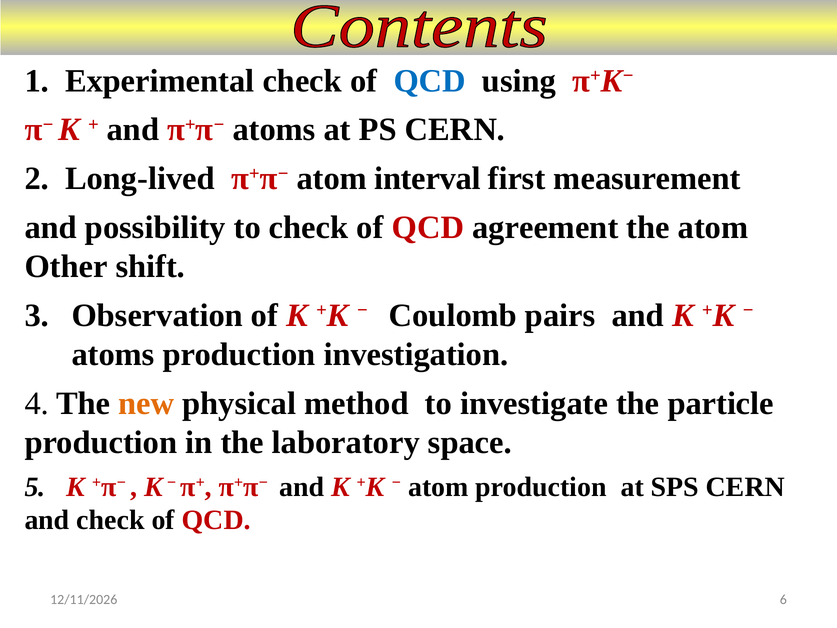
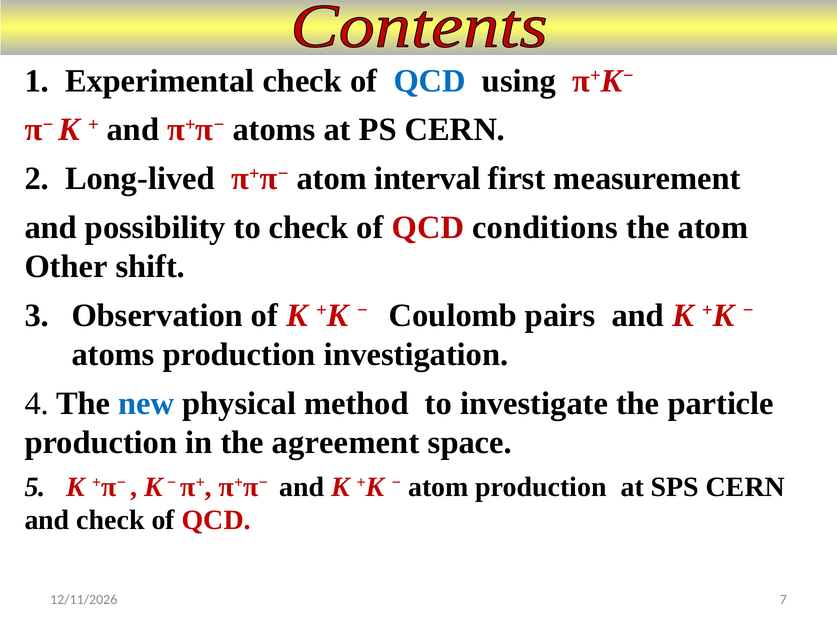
agreement: agreement -> conditions
new at (146, 403) colour: orange -> blue
laboratory: laboratory -> agreement
6: 6 -> 7
